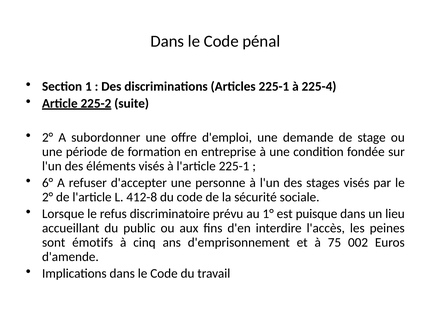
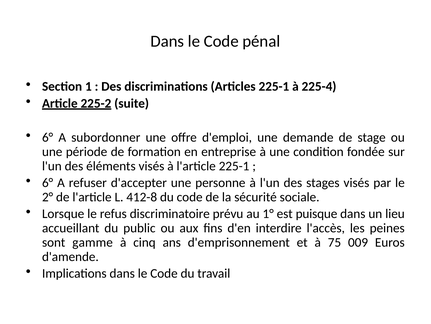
2° at (48, 137): 2° -> 6°
émotifs: émotifs -> gamme
002: 002 -> 009
